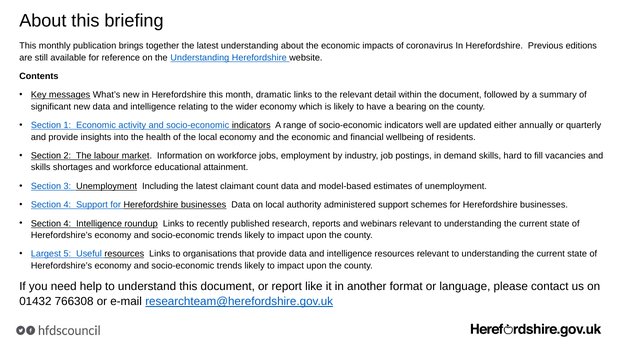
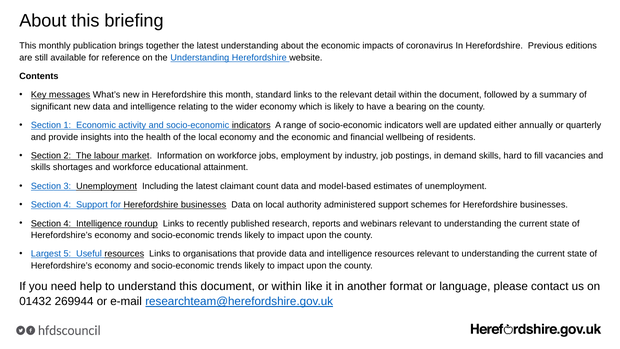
dramatic: dramatic -> standard
or report: report -> within
766308: 766308 -> 269944
